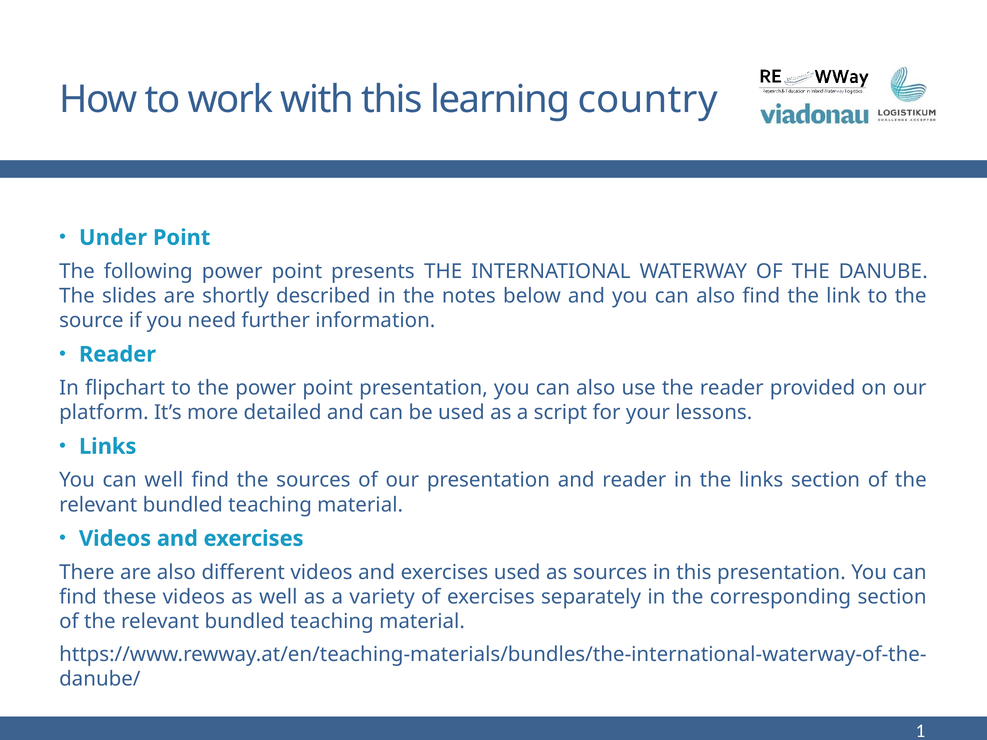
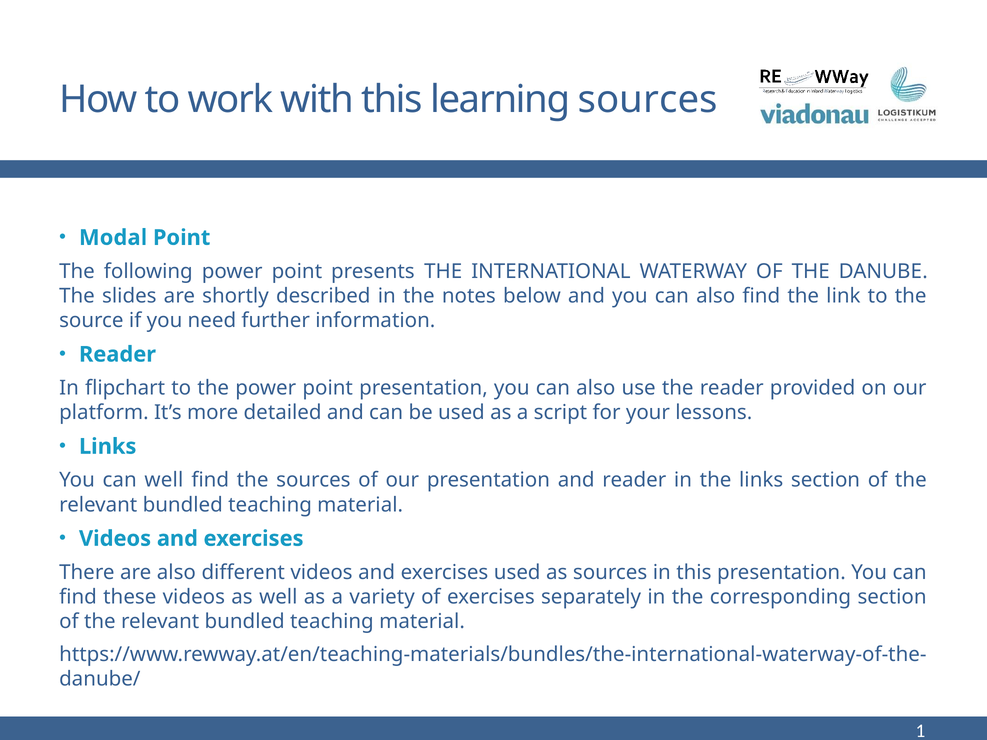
learning country: country -> sources
Under: Under -> Modal
